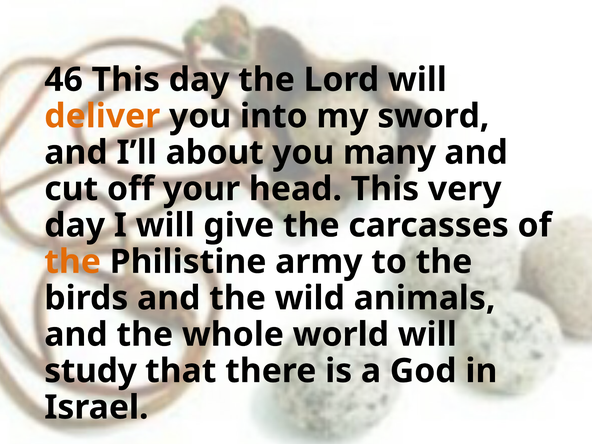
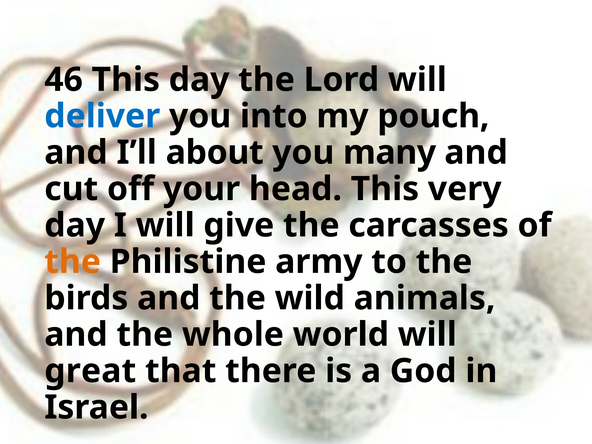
deliver colour: orange -> blue
sword: sword -> pouch
study: study -> great
